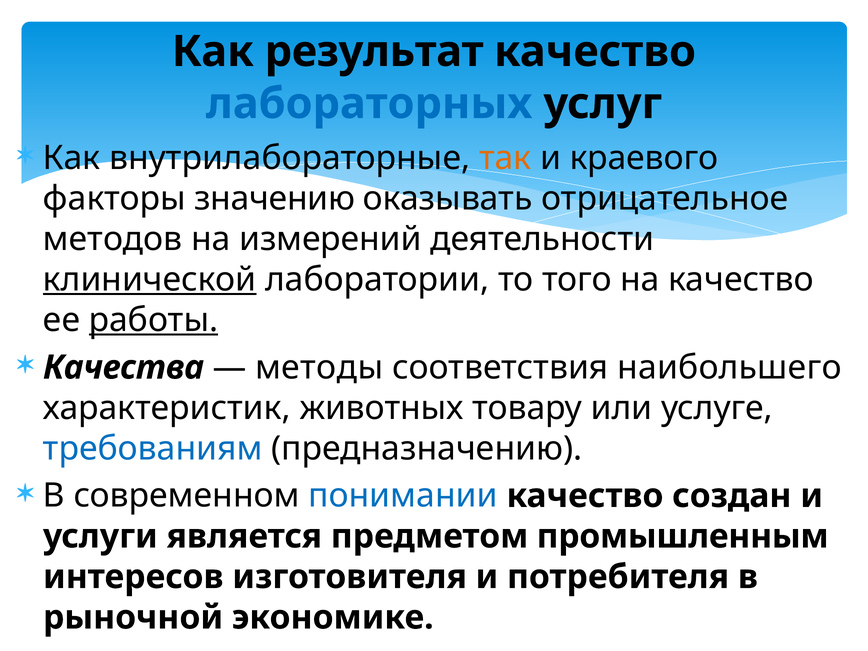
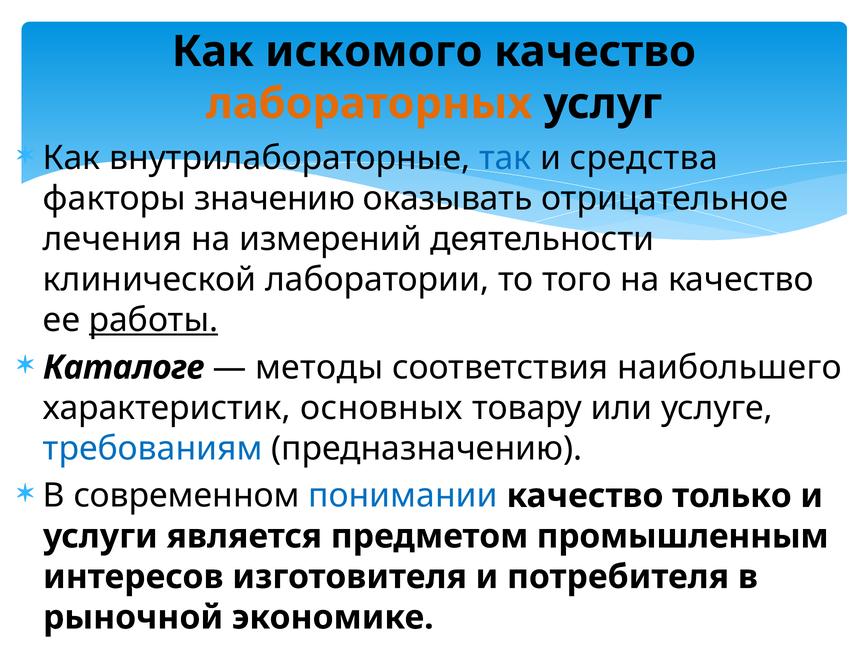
результат: результат -> искомого
лабораторных colour: blue -> orange
так colour: orange -> blue
краевого: краевого -> средства
методов: методов -> лечения
клинической underline: present -> none
Качества: Качества -> Каталоге
животных: животных -> основных
создан: создан -> только
